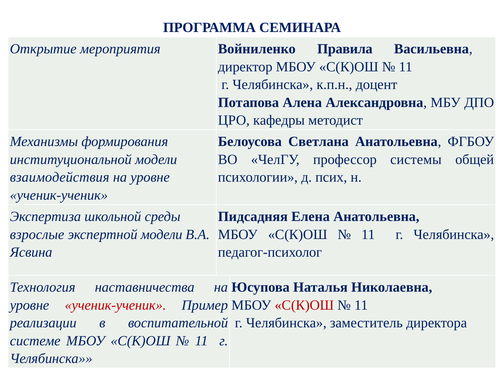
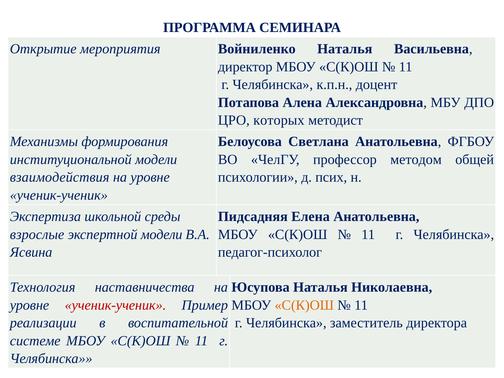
Войниленко Правила: Правила -> Наталья
кафедры: кафедры -> которых
системы: системы -> методом
С(К)ОШ at (304, 305) colour: red -> orange
